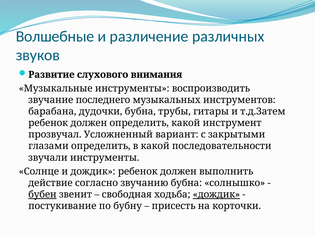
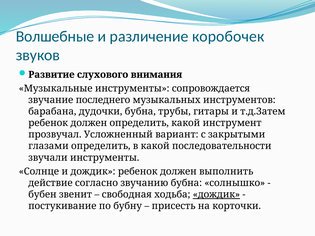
различных: различных -> коробочек
воспроизводить: воспроизводить -> сопровождается
бубен underline: present -> none
